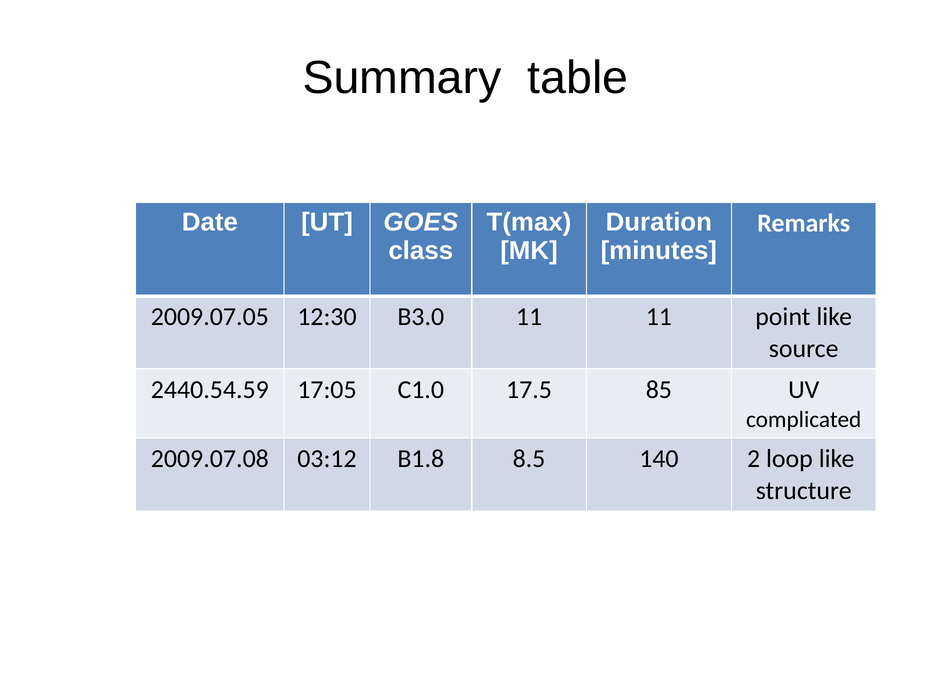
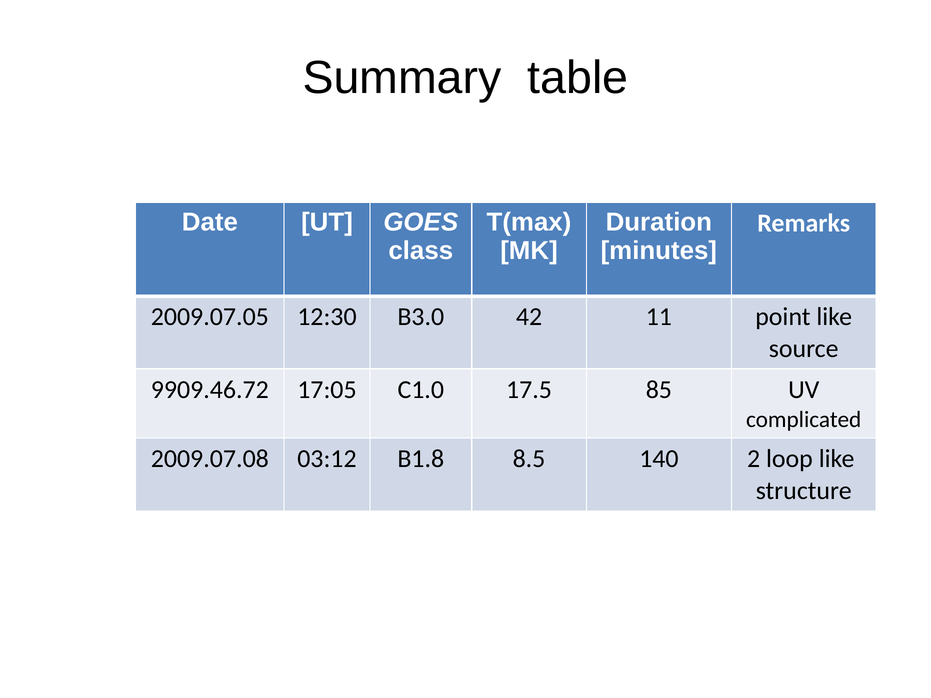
B3.0 11: 11 -> 42
2440.54.59: 2440.54.59 -> 9909.46.72
